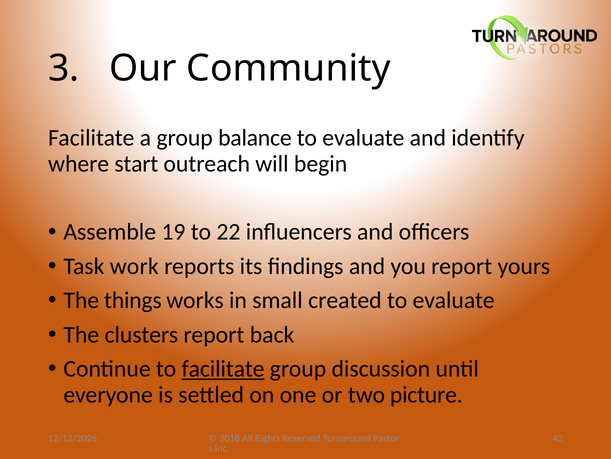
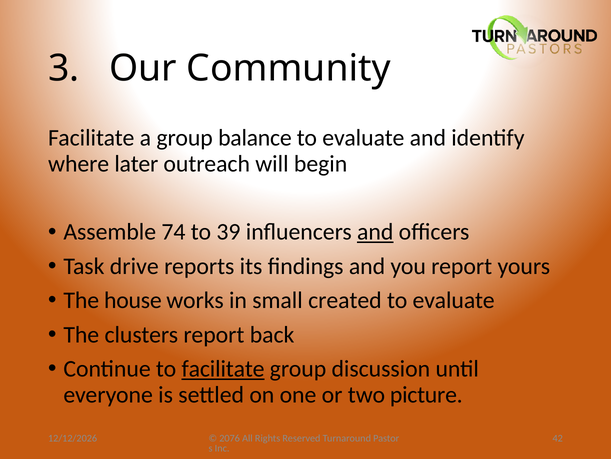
start: start -> later
19: 19 -> 74
22: 22 -> 39
and at (375, 232) underline: none -> present
work: work -> drive
things: things -> house
2018: 2018 -> 2076
